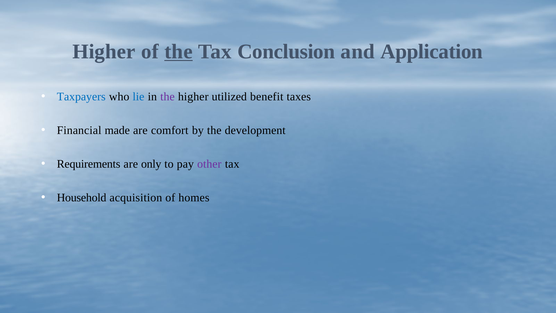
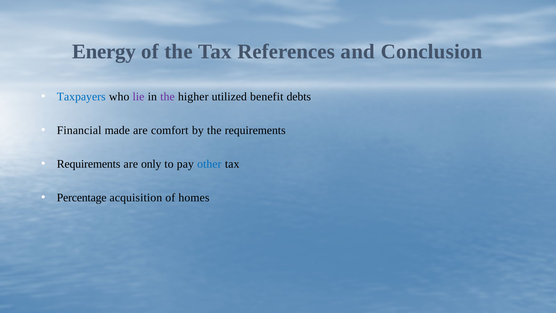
Higher at (104, 51): Higher -> Energy
the at (179, 51) underline: present -> none
Conclusion: Conclusion -> References
Application: Application -> Conclusion
lie colour: blue -> purple
taxes: taxes -> debts
the development: development -> requirements
other colour: purple -> blue
Household: Household -> Percentage
